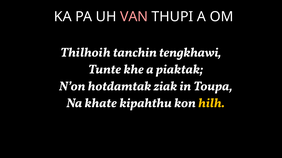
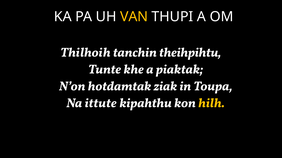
VAN colour: pink -> yellow
tengkhawi: tengkhawi -> theihpihtu
khate: khate -> ittute
